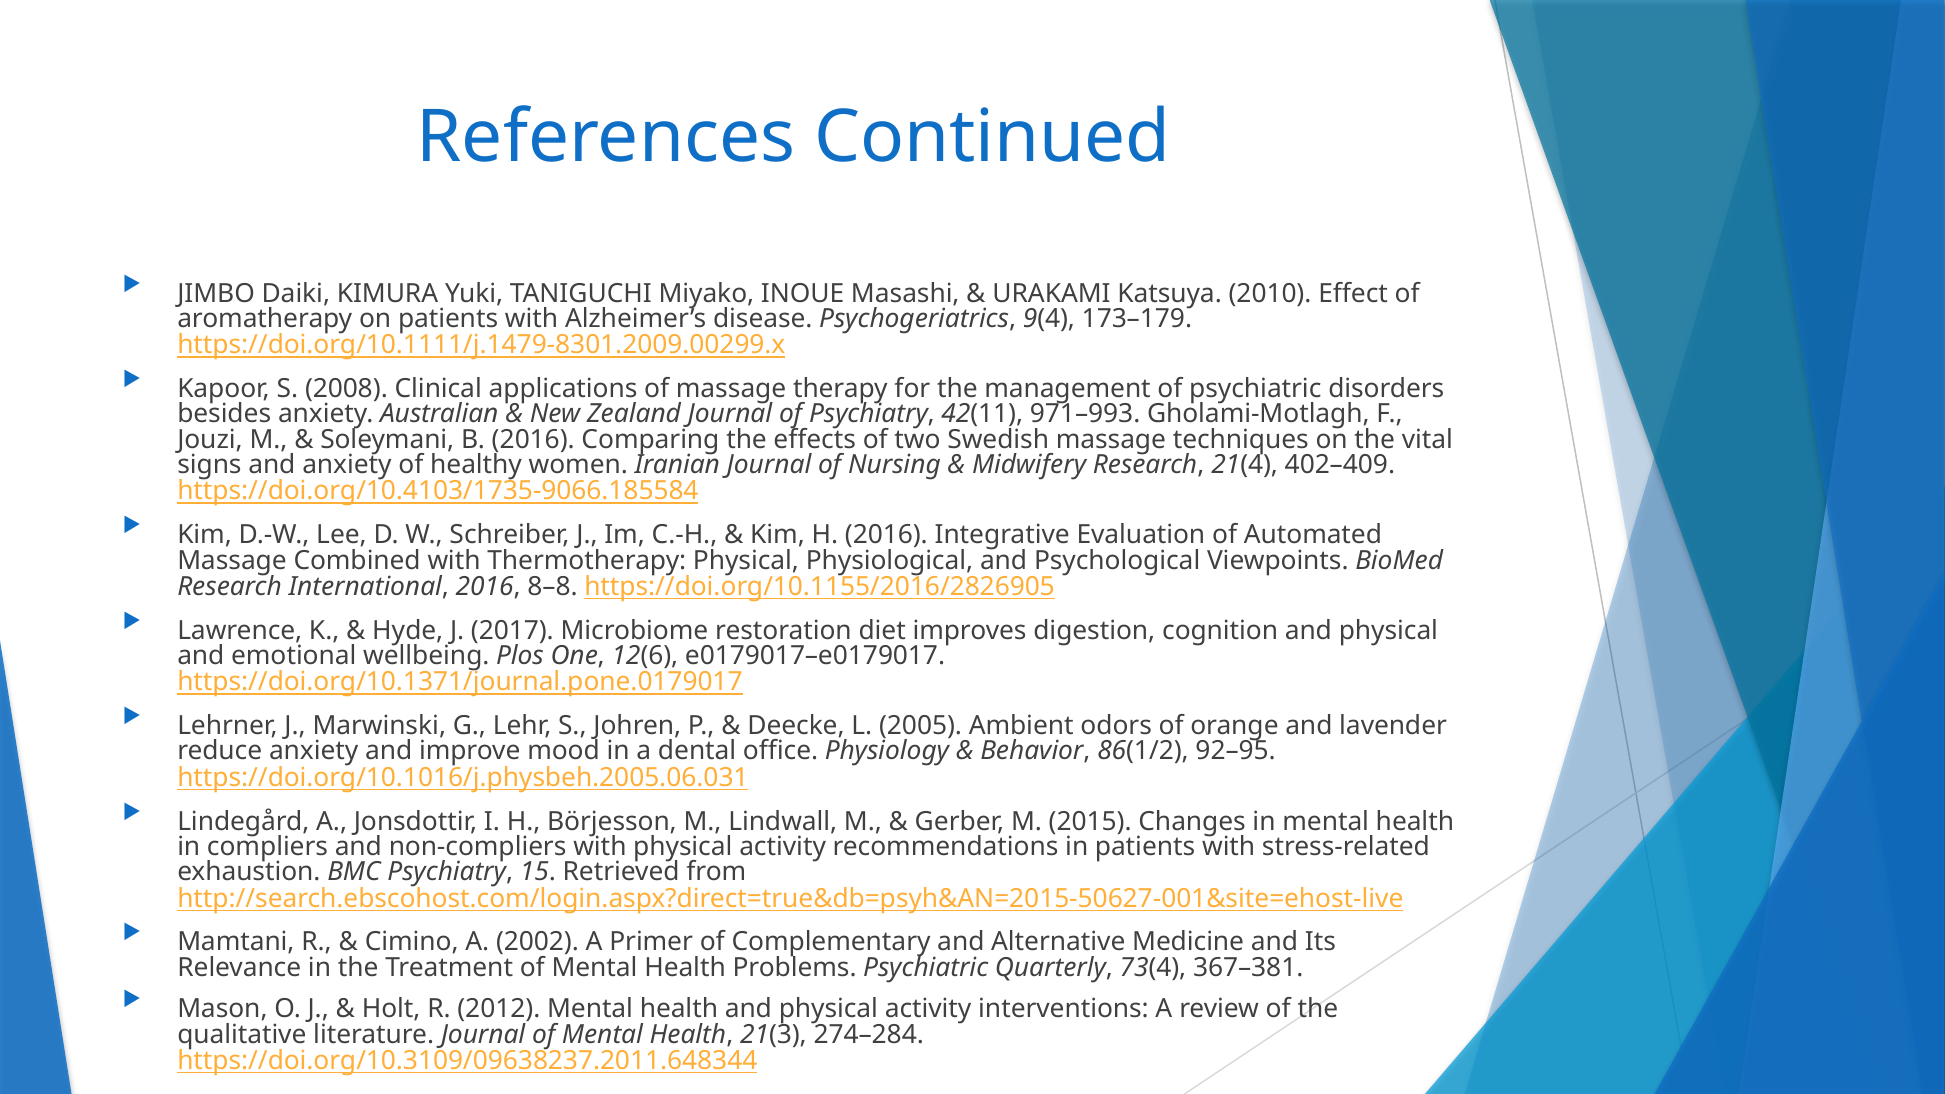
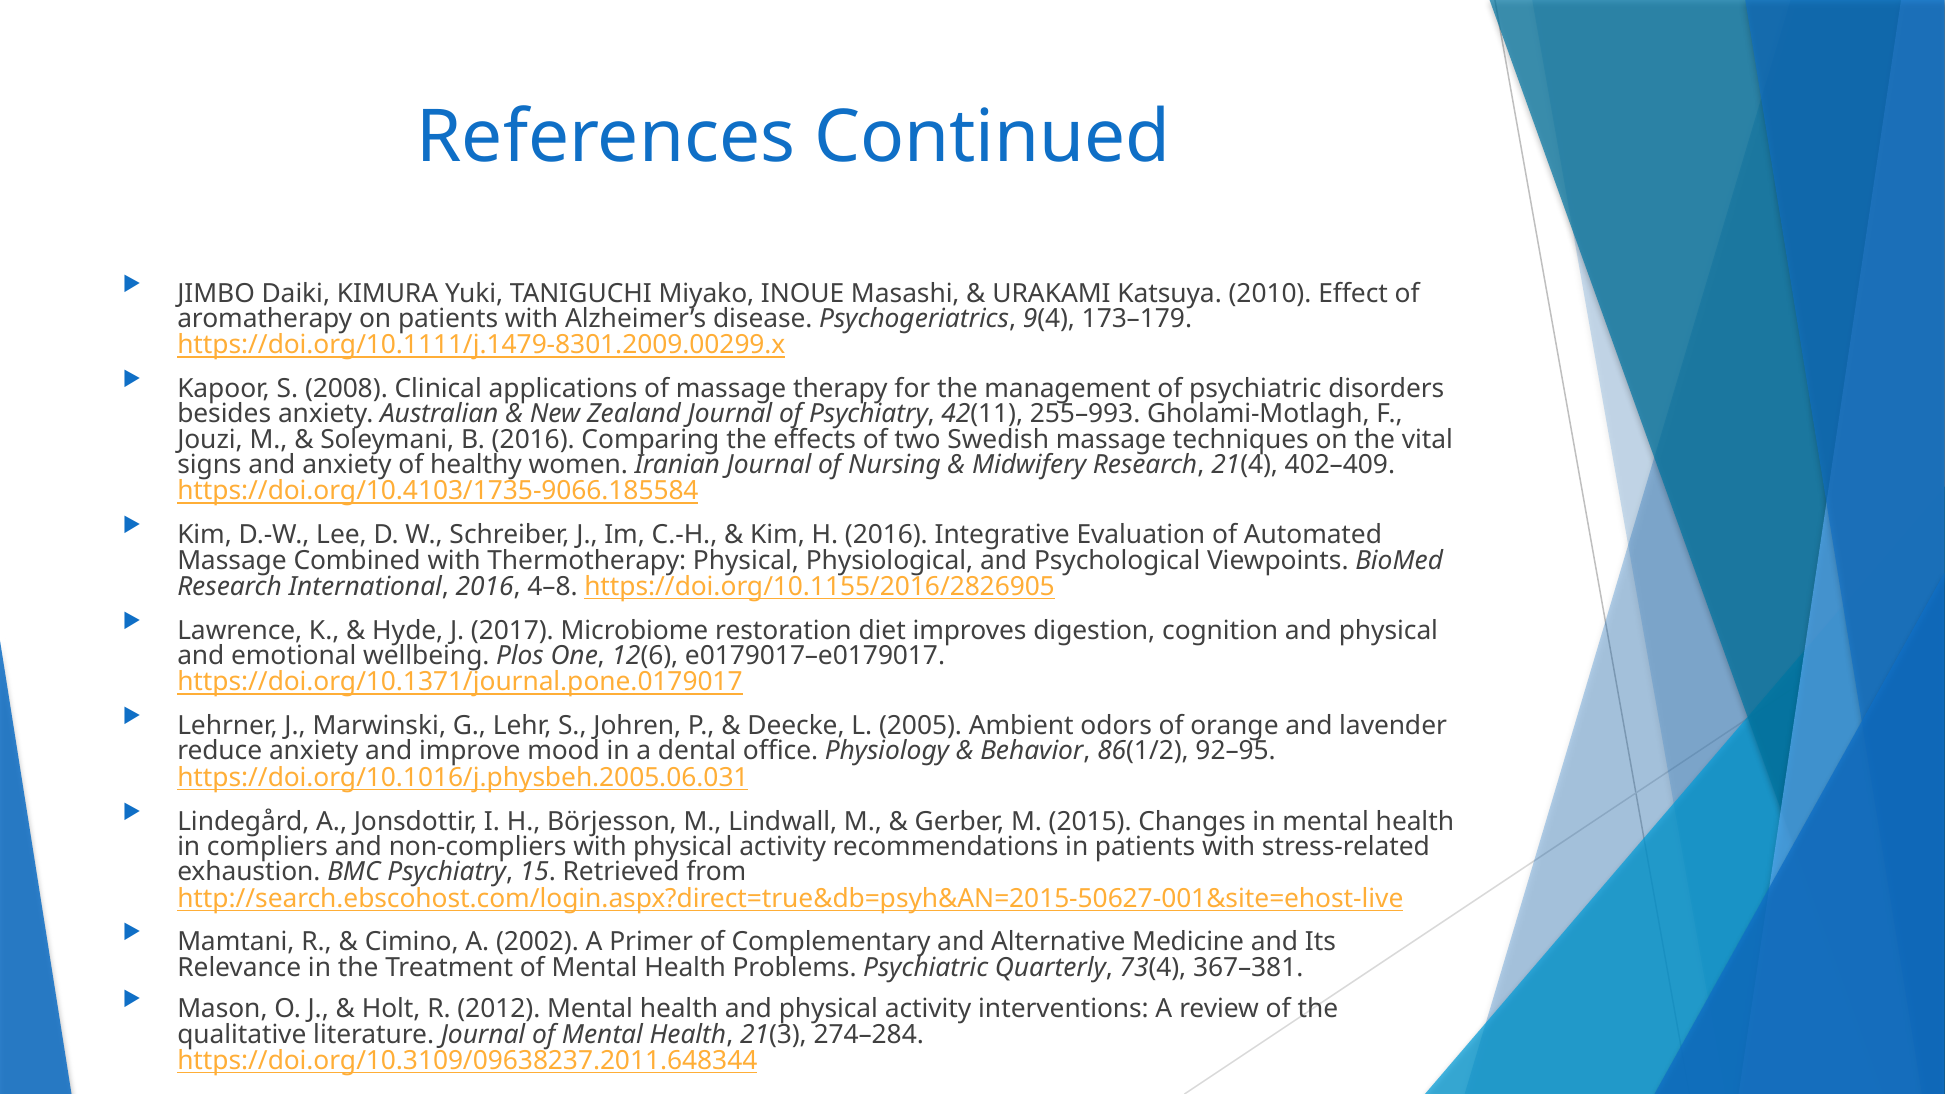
971–993: 971–993 -> 255–993
8–8: 8–8 -> 4–8
